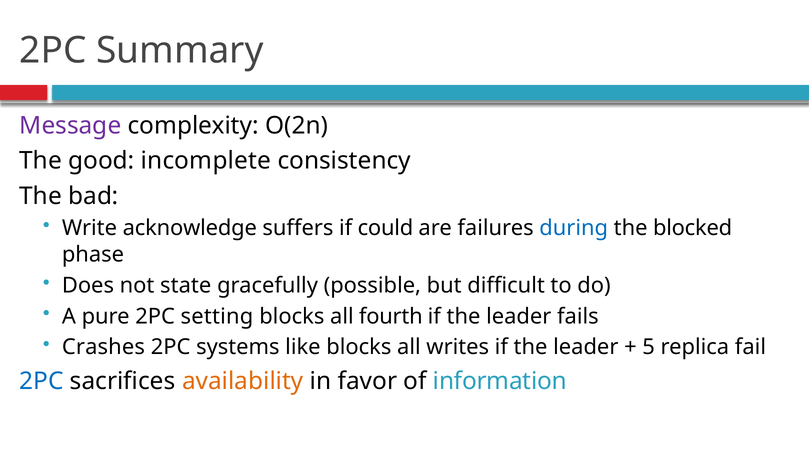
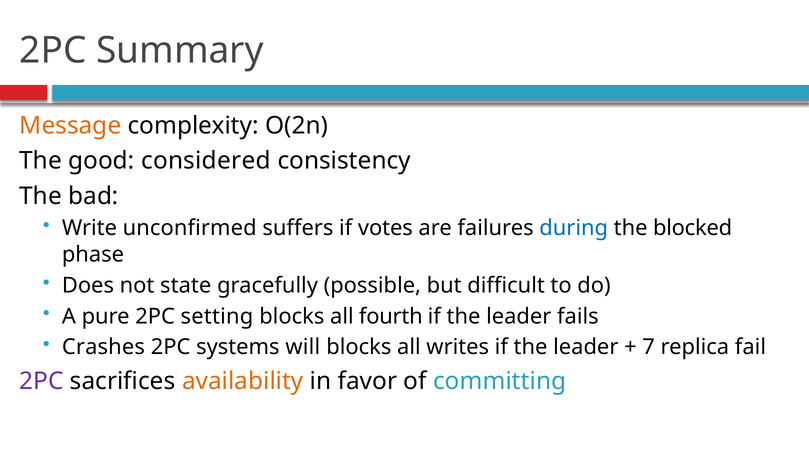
Message colour: purple -> orange
incomplete: incomplete -> considered
acknowledge: acknowledge -> unconfirmed
could: could -> votes
like: like -> will
5: 5 -> 7
2PC at (42, 381) colour: blue -> purple
information: information -> committing
